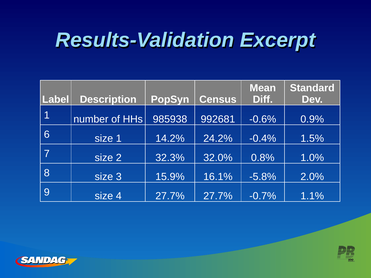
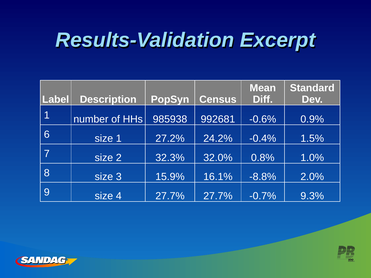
14.2%: 14.2% -> 27.2%
-5.8%: -5.8% -> -8.8%
1.1%: 1.1% -> 9.3%
